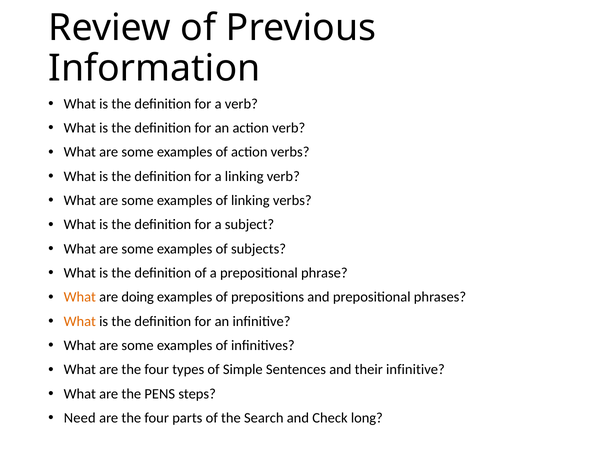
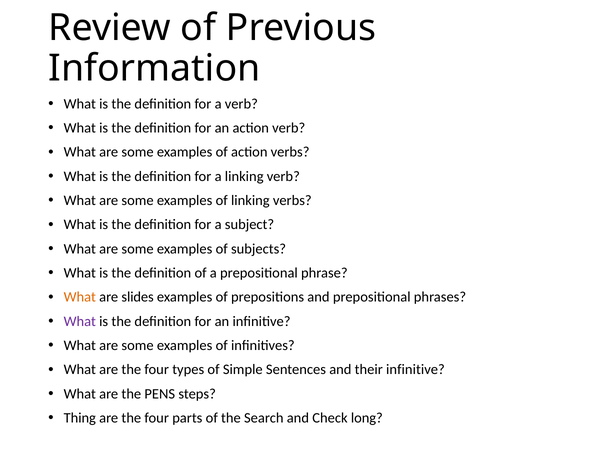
doing: doing -> slides
What at (80, 322) colour: orange -> purple
Need: Need -> Thing
